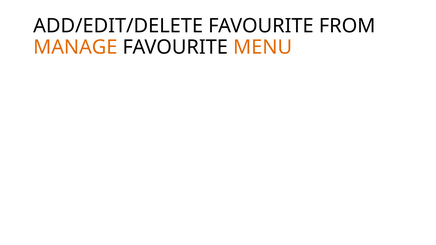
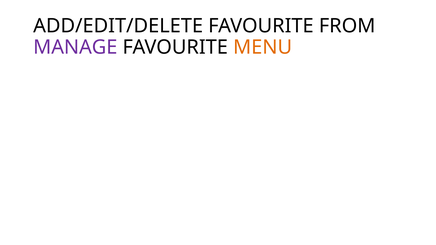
MANAGE colour: orange -> purple
